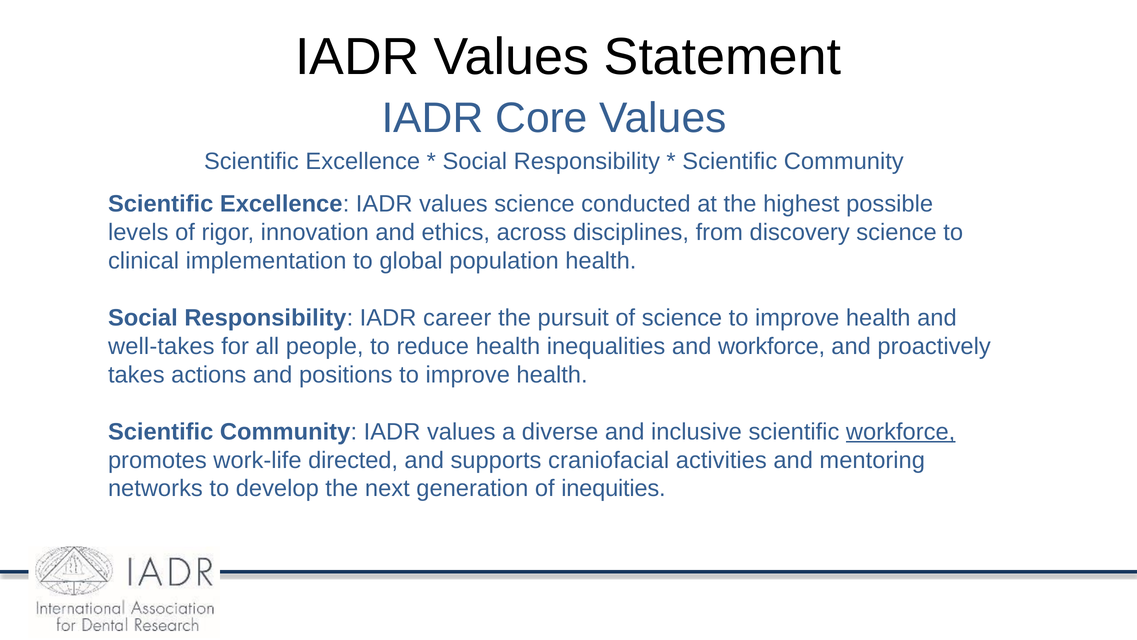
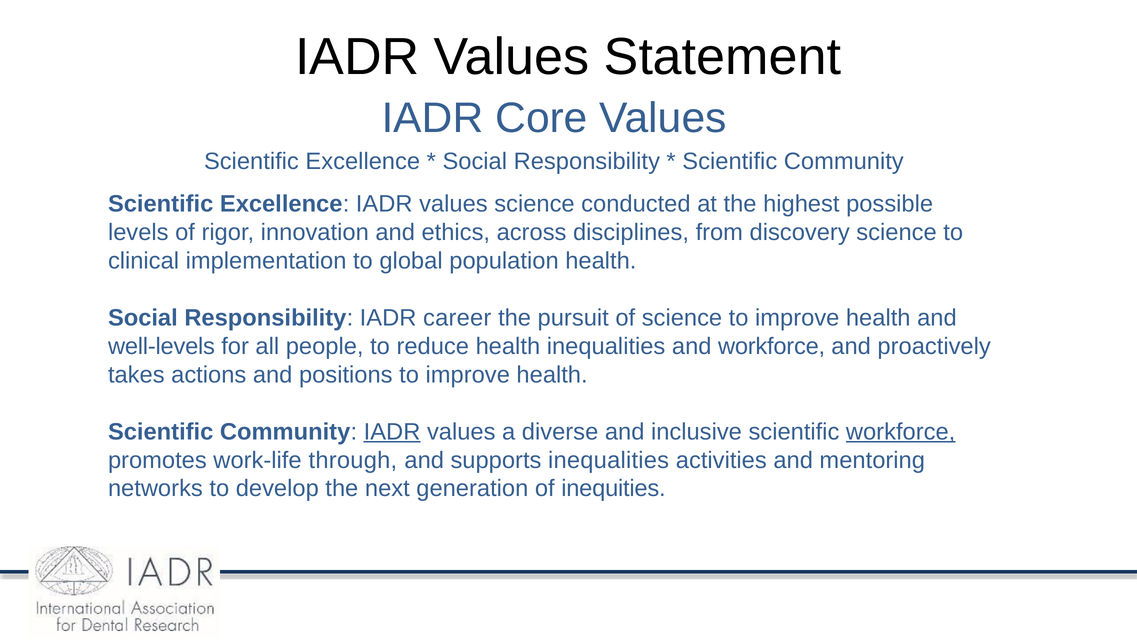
well-takes: well-takes -> well-levels
IADR at (392, 431) underline: none -> present
directed: directed -> through
supports craniofacial: craniofacial -> inequalities
